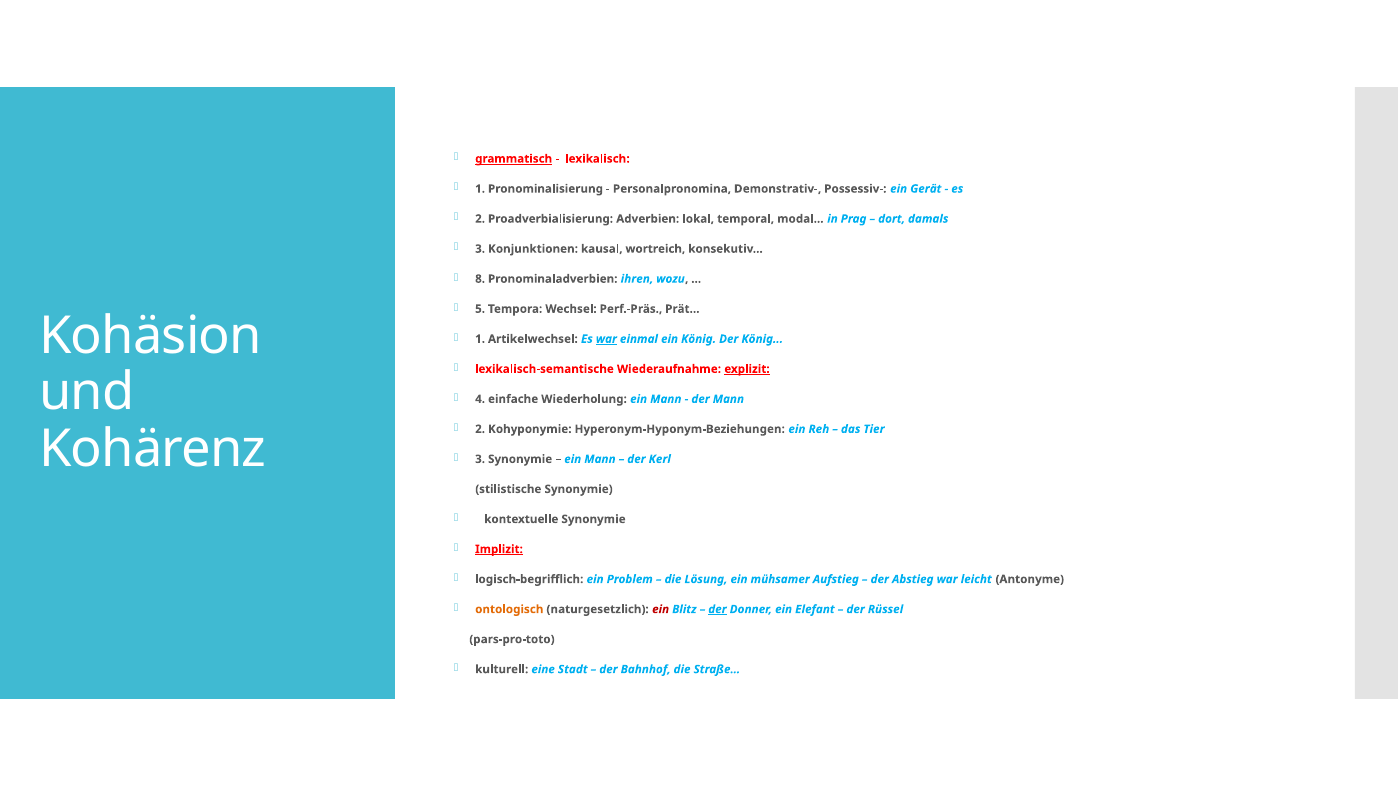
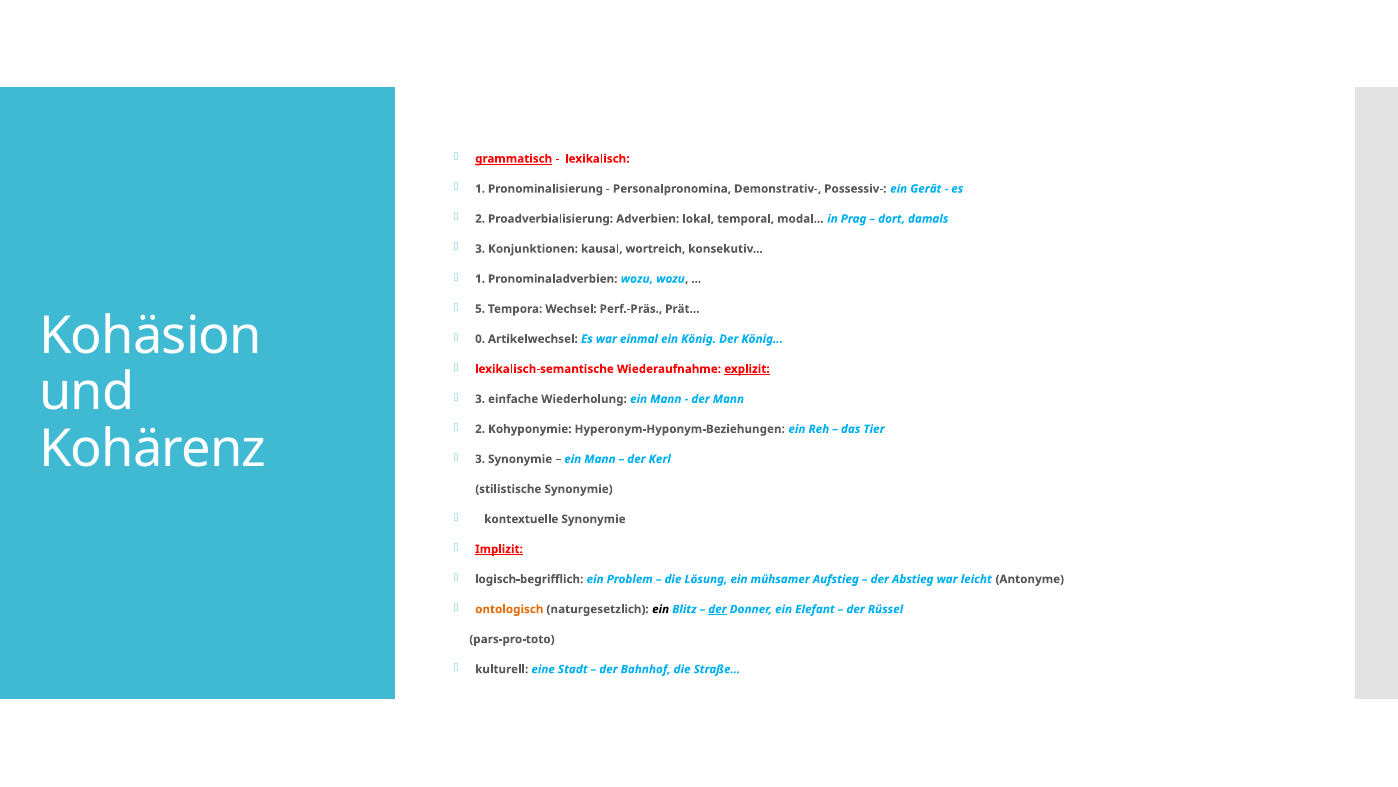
8 at (480, 279): 8 -> 1
Pronominaladverbien ihren: ihren -> wozu
1 at (480, 339): 1 -> 0
war at (606, 339) underline: present -> none
4 at (480, 399): 4 -> 3
ein at (661, 609) colour: red -> black
